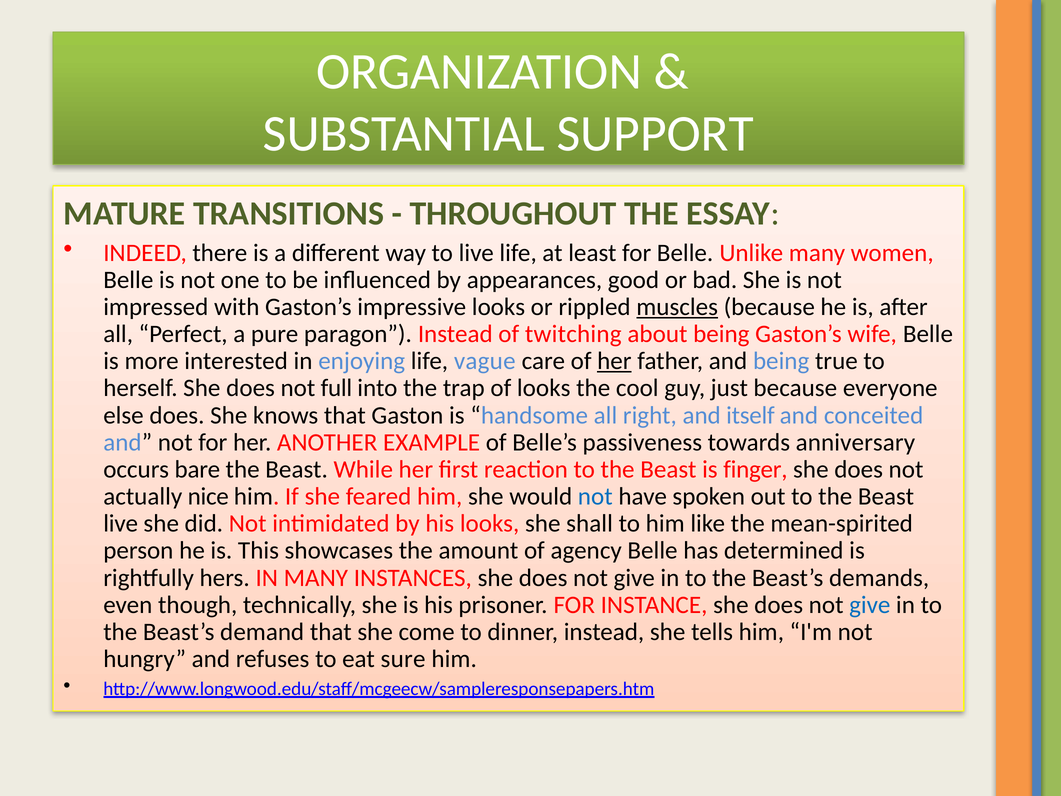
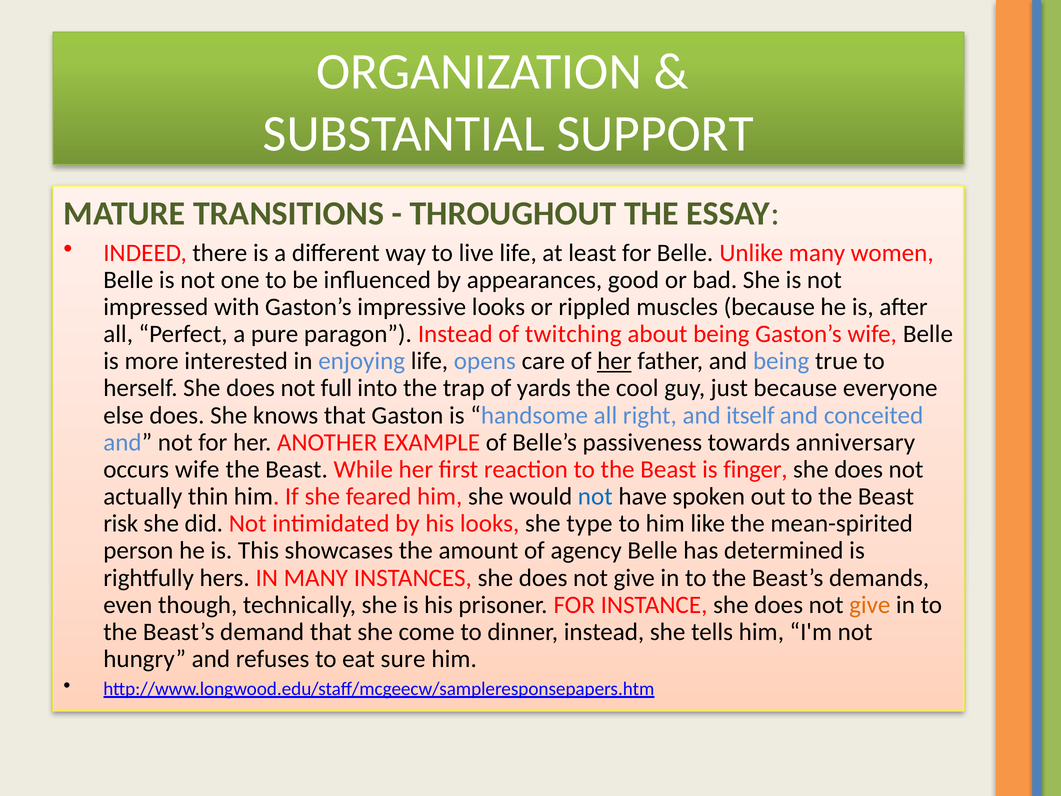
muscles underline: present -> none
vague: vague -> opens
of looks: looks -> yards
occurs bare: bare -> wife
nice: nice -> thin
live at (121, 523): live -> risk
shall: shall -> type
give at (870, 605) colour: blue -> orange
